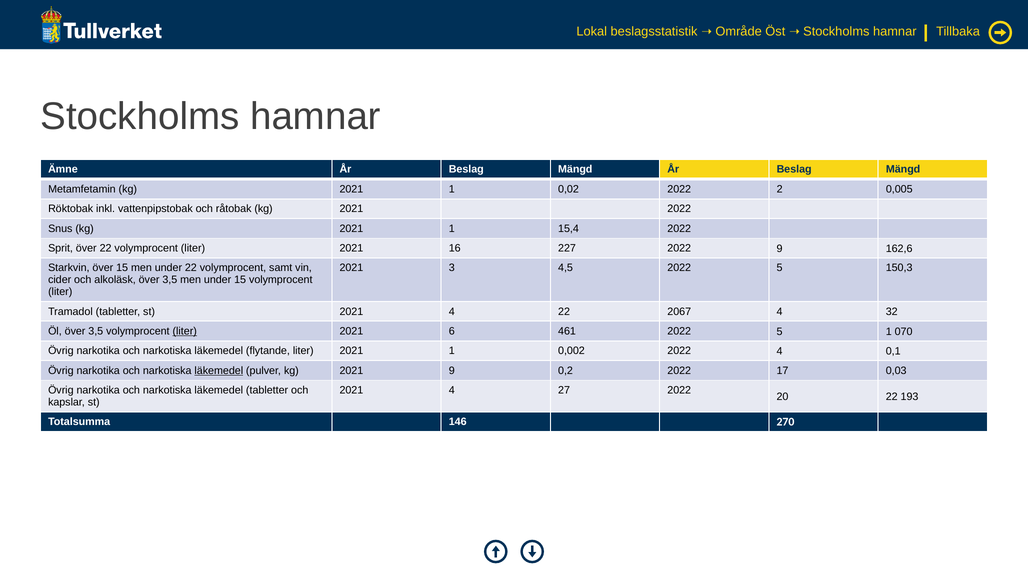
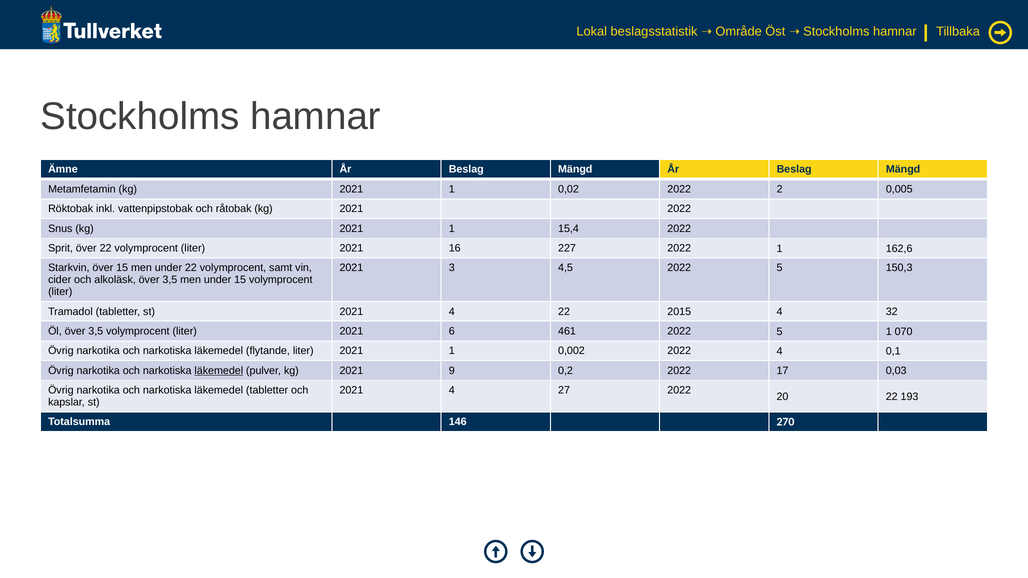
2022 9: 9 -> 1
2067: 2067 -> 2015
liter at (185, 331) underline: present -> none
